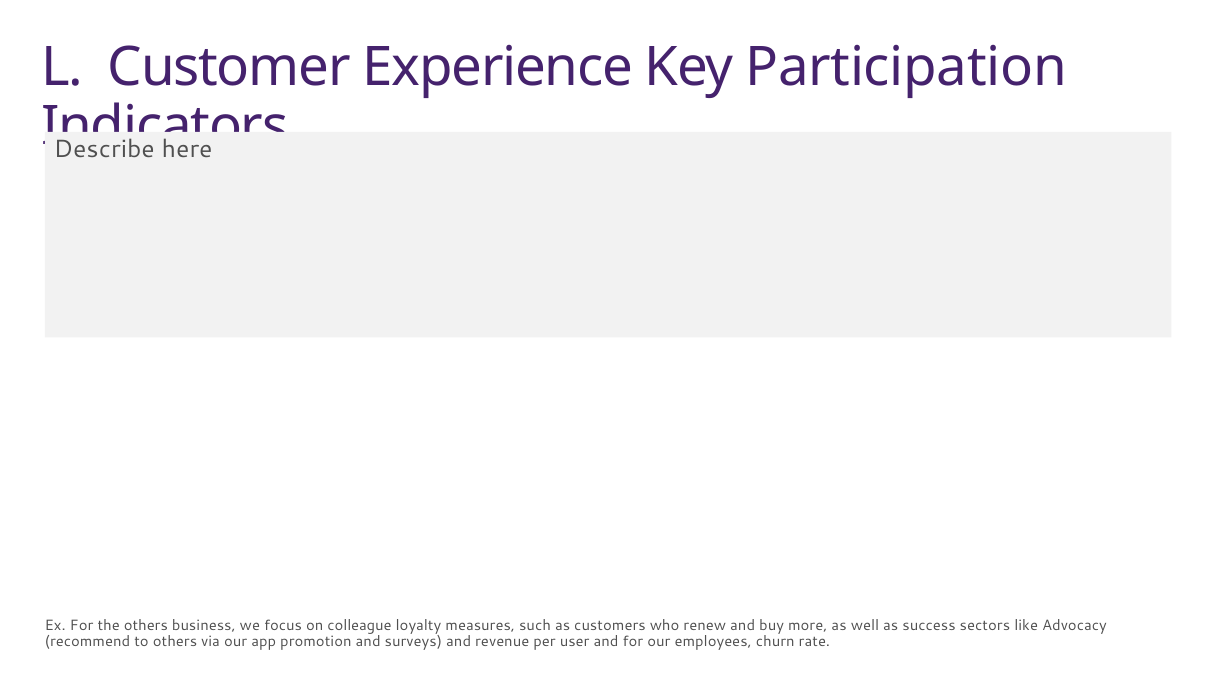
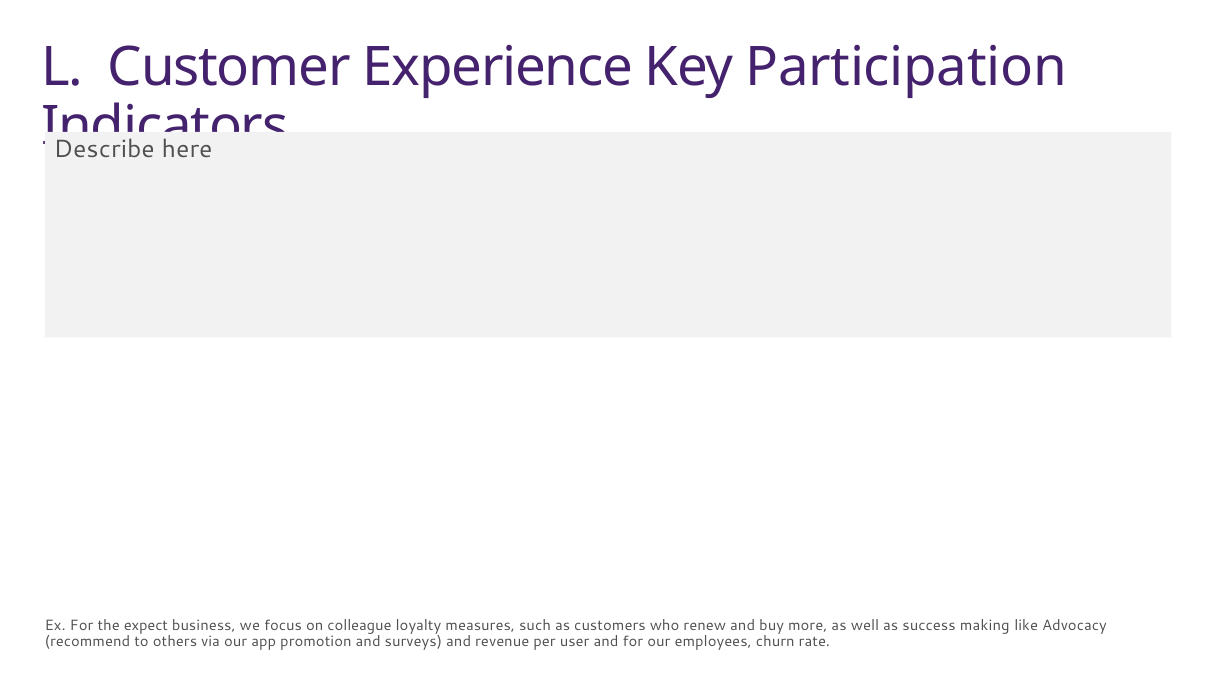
the others: others -> expect
sectors: sectors -> making
